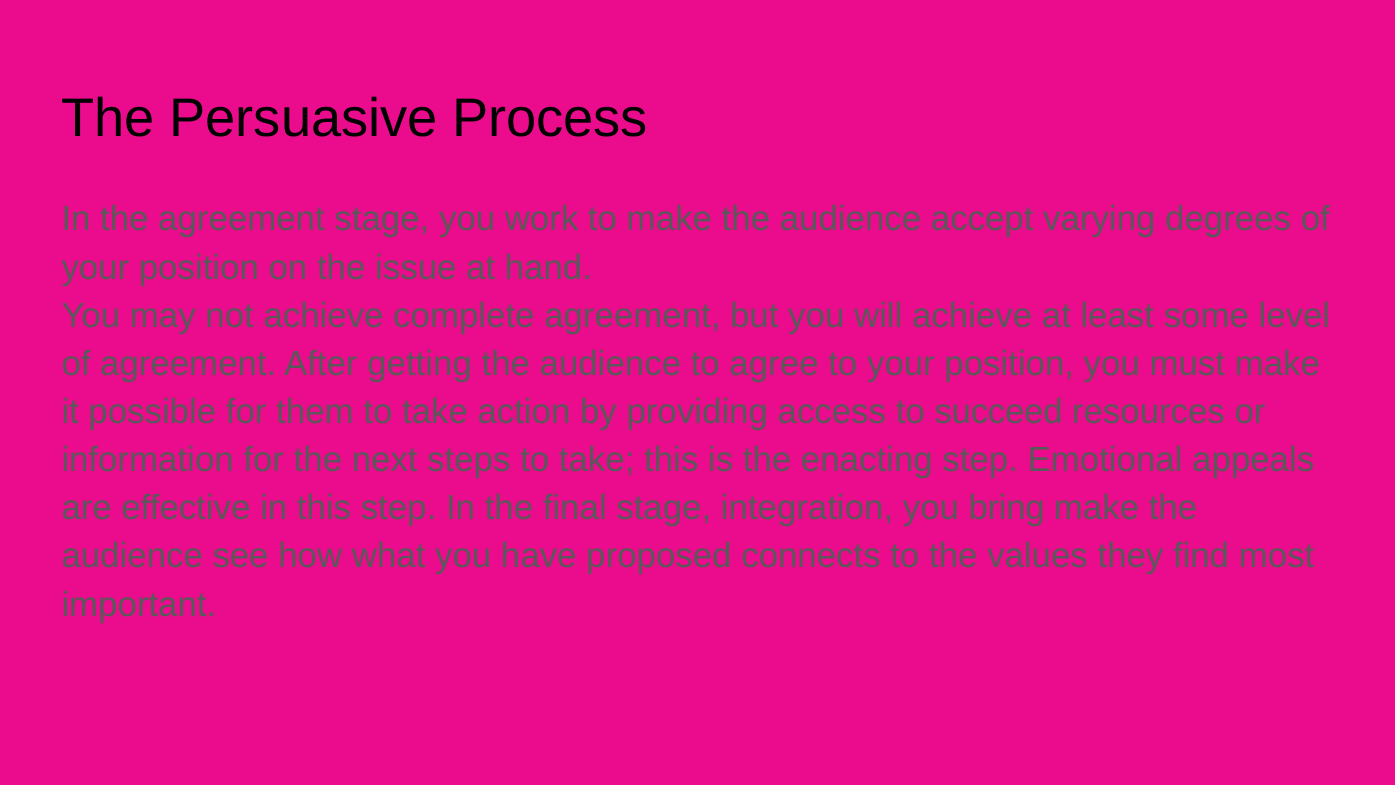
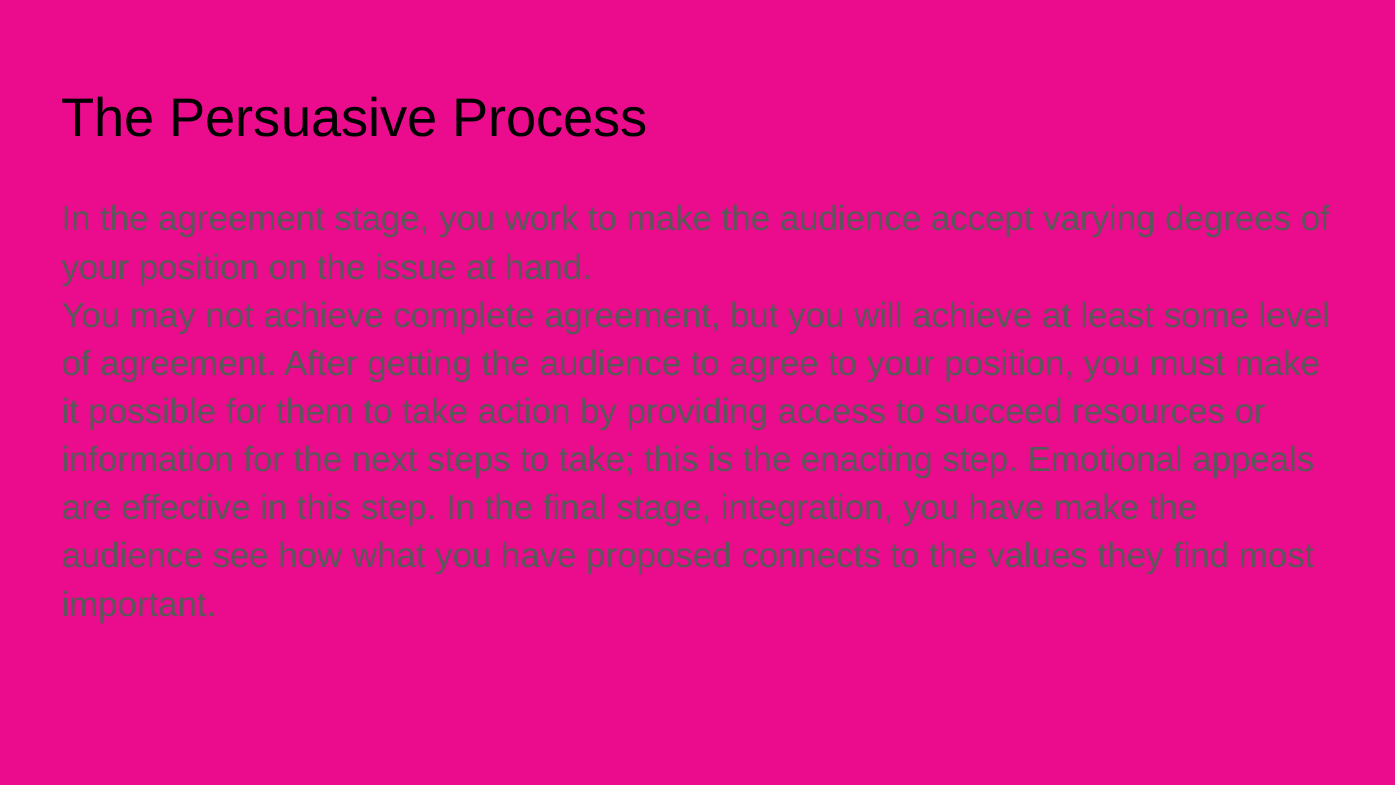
integration you bring: bring -> have
